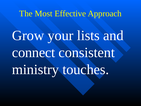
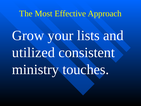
connect: connect -> utilized
